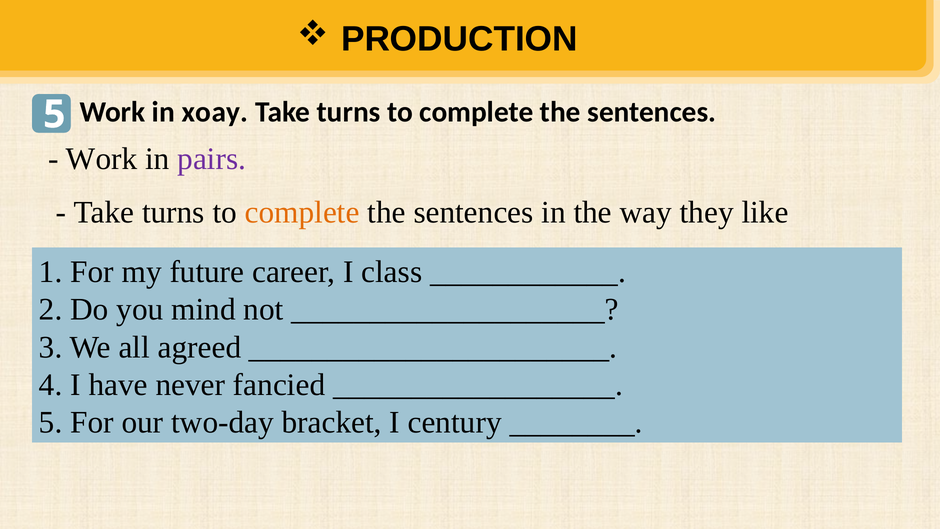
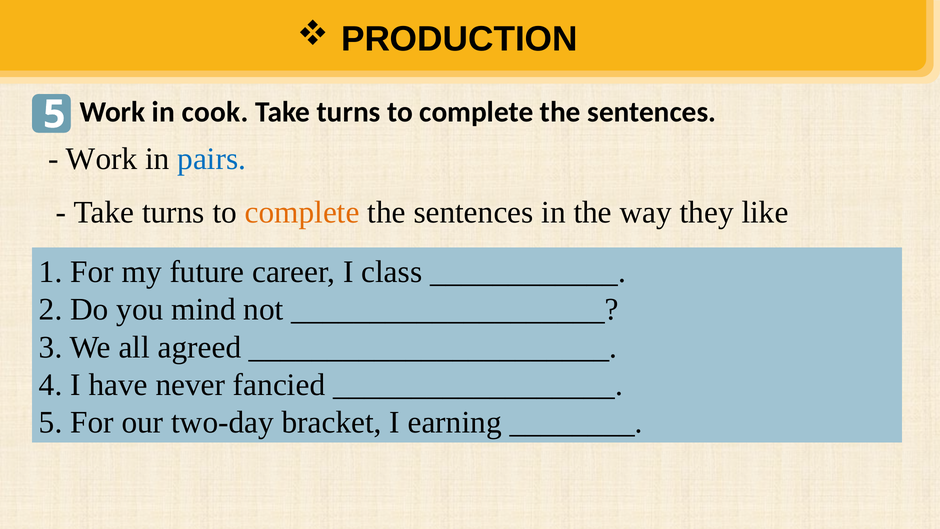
xoay: xoay -> cook
pairs colour: purple -> blue
century: century -> earning
